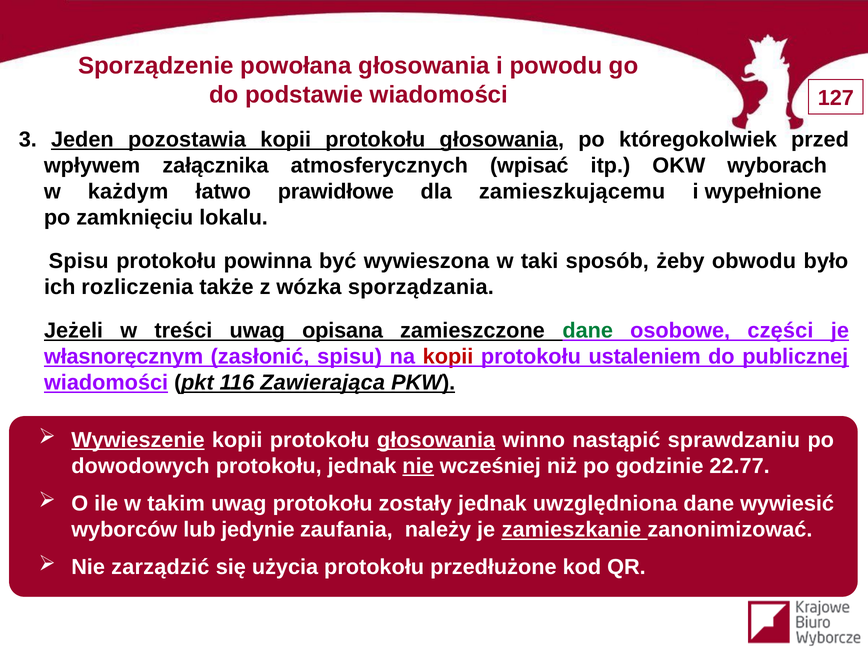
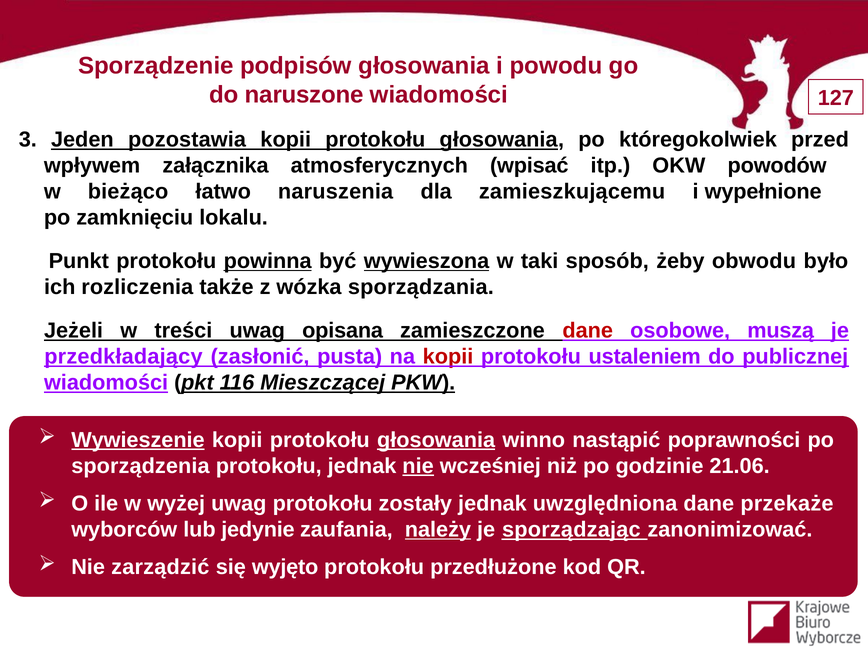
powołana: powołana -> podpisów
podstawie: podstawie -> naruszone
wyborach: wyborach -> powodów
każdym: każdym -> bieżąco
prawidłowe: prawidłowe -> naruszenia
Spisu at (79, 261): Spisu -> Punkt
powinna underline: none -> present
wywieszona underline: none -> present
dane at (588, 331) colour: green -> red
części: części -> muszą
własnoręcznym: własnoręcznym -> przedkładający
zasłonić spisu: spisu -> pusta
Zawierająca: Zawierająca -> Mieszczącej
sprawdzaniu: sprawdzaniu -> poprawności
dowodowych: dowodowych -> sporządzenia
22.77: 22.77 -> 21.06
takim: takim -> wyżej
wywiesić: wywiesić -> przekaże
należy underline: none -> present
zamieszkanie: zamieszkanie -> sporządzając
użycia: użycia -> wyjęto
